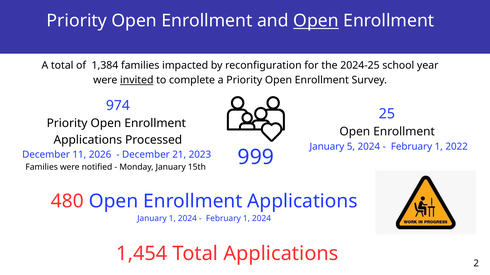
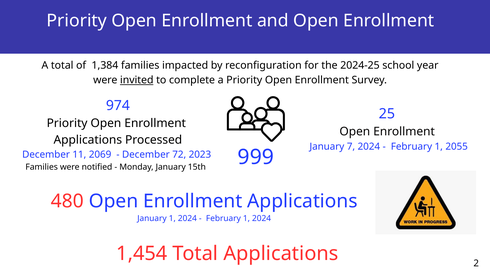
Open at (316, 21) underline: present -> none
5: 5 -> 7
2022: 2022 -> 2055
2026: 2026 -> 2069
21: 21 -> 72
